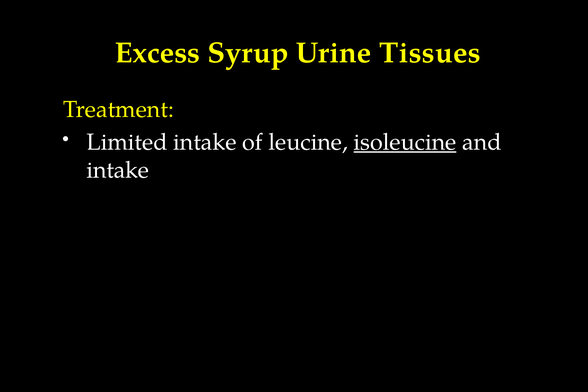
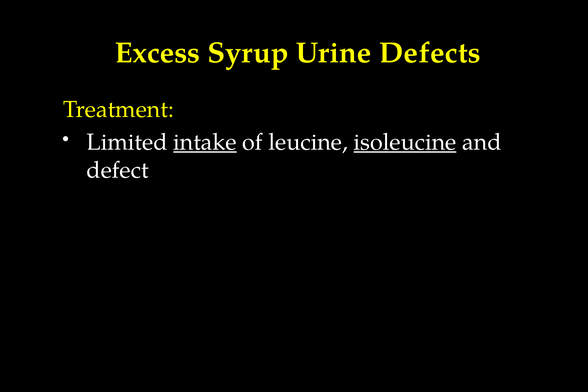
Tissues: Tissues -> Defects
intake at (205, 142) underline: none -> present
intake at (118, 170): intake -> defect
